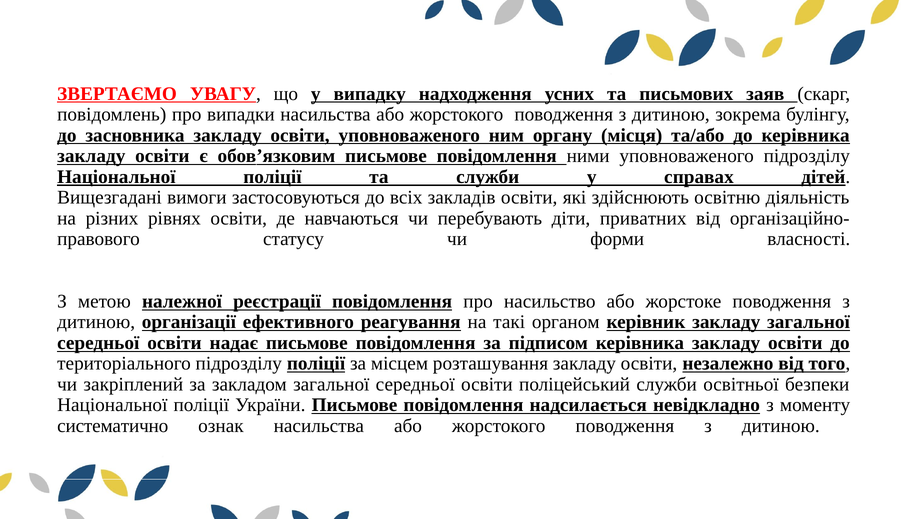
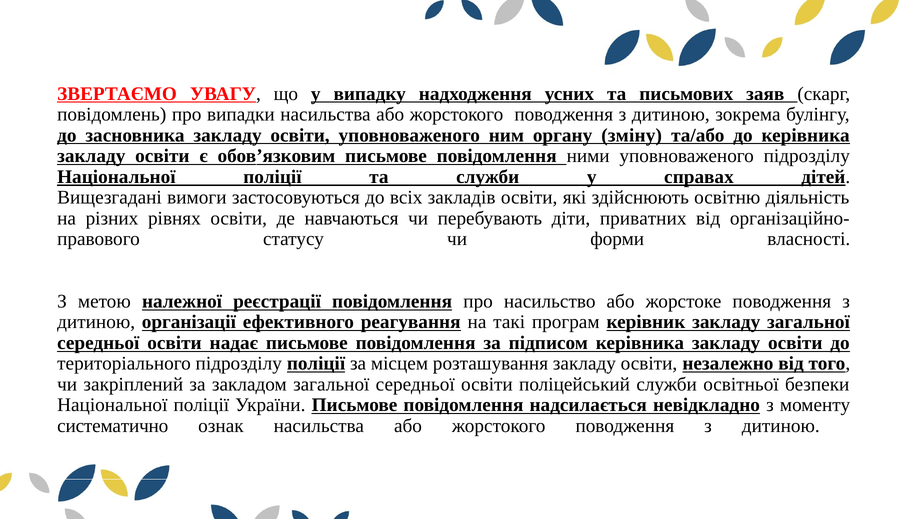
місця: місця -> зміну
органом: органом -> програм
